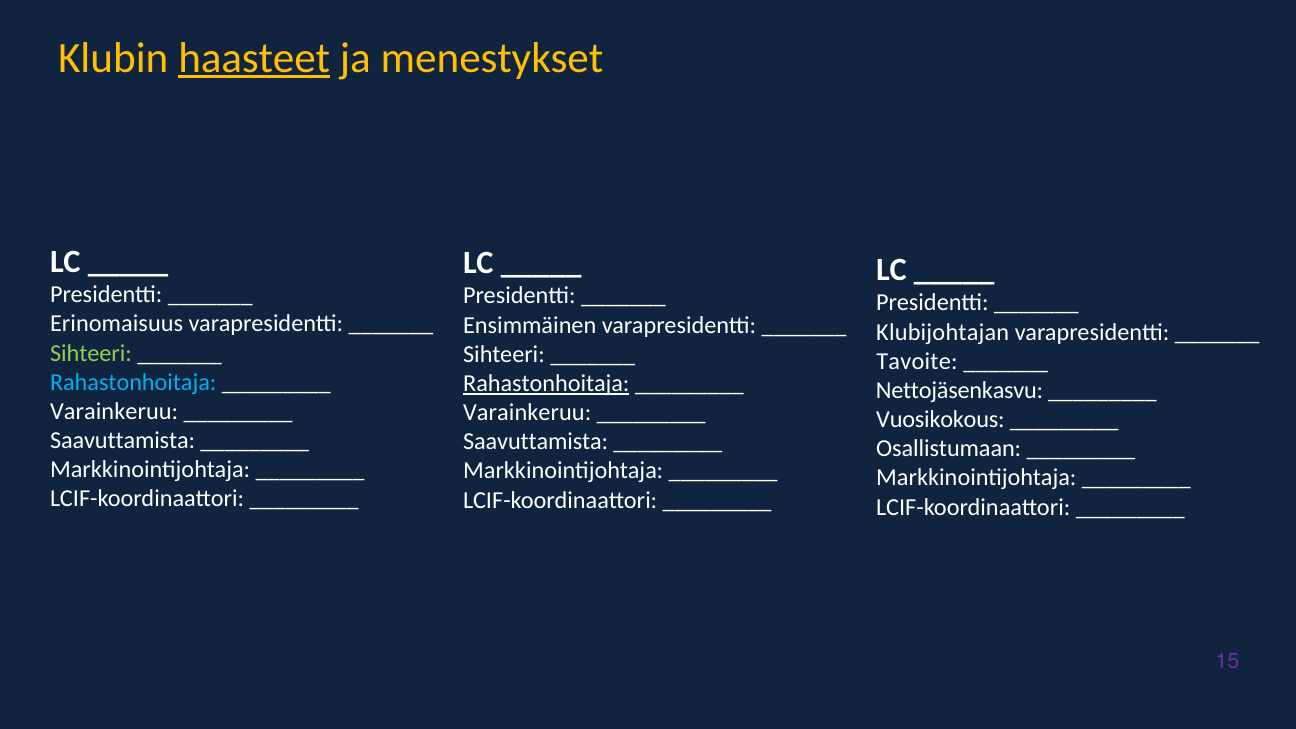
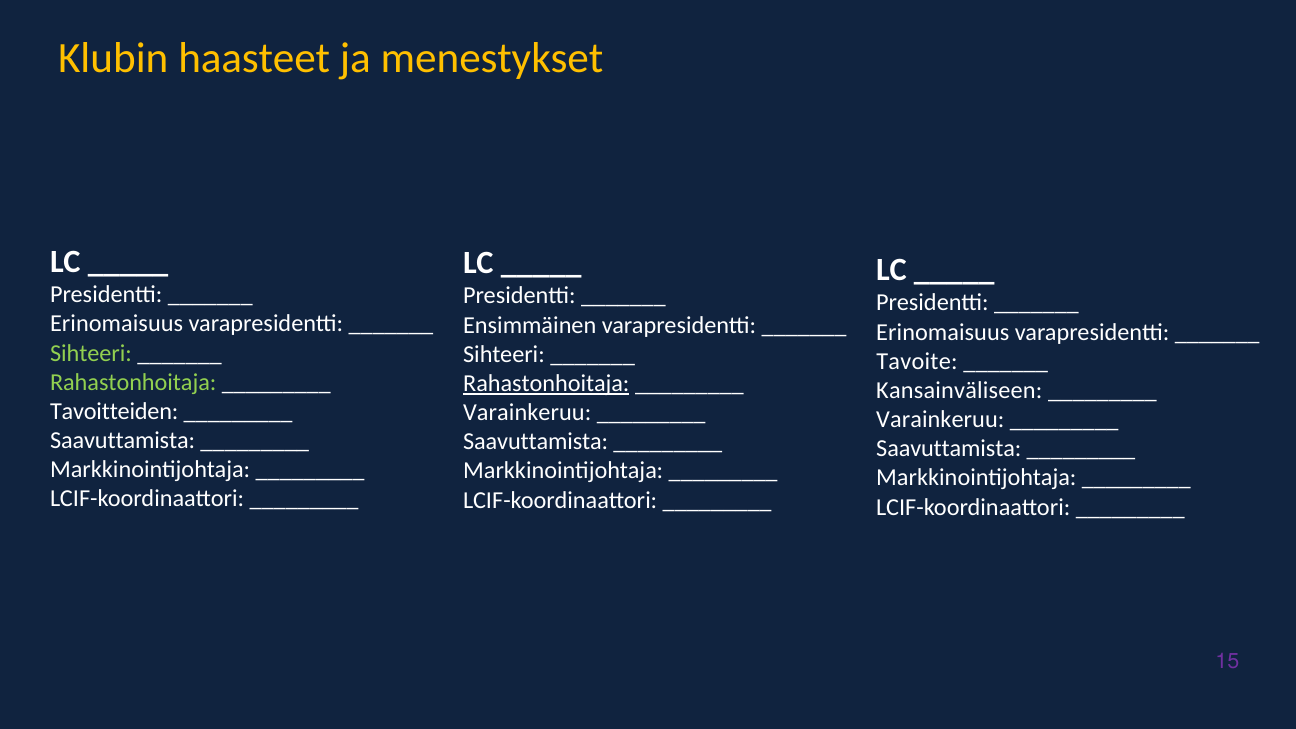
haasteet underline: present -> none
Klubijohtajan at (943, 332): Klubijohtajan -> Erinomaisuus
Rahastonhoitaja at (133, 382) colour: light blue -> light green
Nettojäsenkasvu: Nettojäsenkasvu -> Kansainväliseen
Varainkeruu at (114, 411): Varainkeruu -> Tavoitteiden
Vuosikokous at (940, 420): Vuosikokous -> Varainkeruu
Osallistumaan at (949, 449): Osallistumaan -> Saavuttamista
